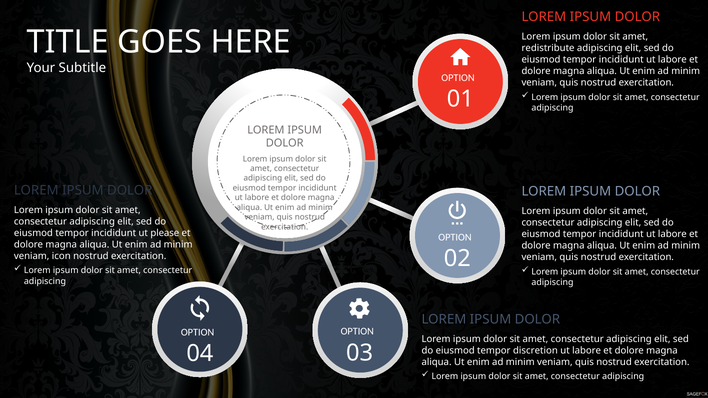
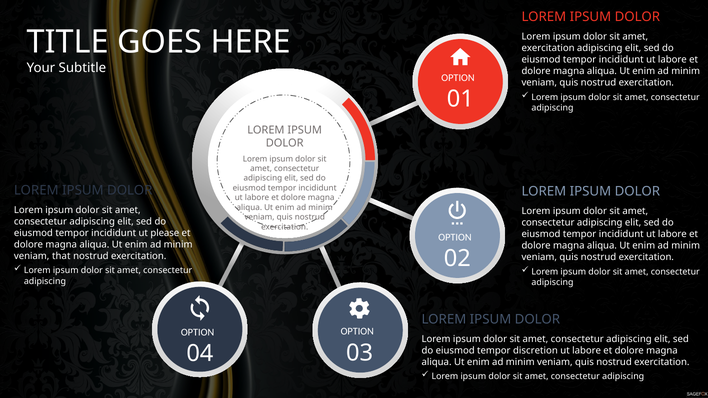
redistribute at (548, 48): redistribute -> exercitation
icon: icon -> that
